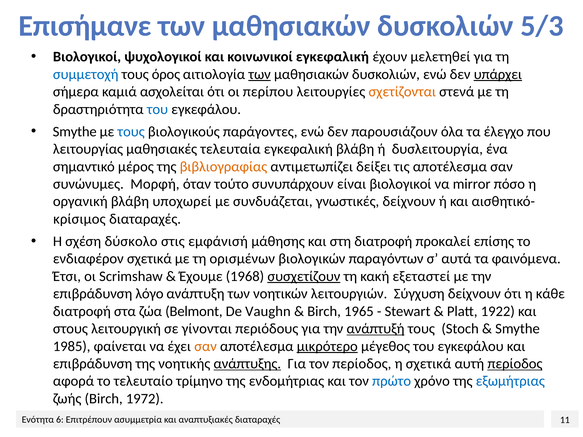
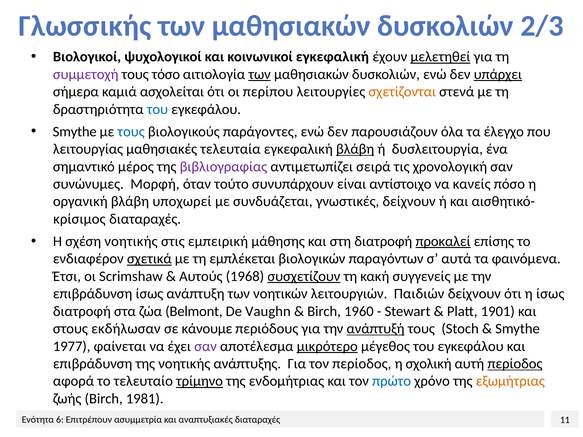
Επισήμανε: Επισήμανε -> Γλωσσικής
5/3: 5/3 -> 2/3
μελετηθεί underline: none -> present
συμμετοχή colour: blue -> purple
όρος: όρος -> τόσο
βλάβη at (355, 149) underline: none -> present
βιβλιογραφίας colour: orange -> purple
δείξει: δείξει -> σειρά
τις αποτέλεσμα: αποτέλεσμα -> χρονολογική
είναι βιολογικοί: βιολογικοί -> αντίστοιχο
mirror: mirror -> κανείς
σχέση δύσκολο: δύσκολο -> νοητικής
εμφάνισή: εμφάνισή -> εμπειρική
προκαλεί underline: none -> present
σχετικά at (149, 259) underline: none -> present
ορισμένων: ορισμένων -> εμπλέκεται
Έχουμε: Έχουμε -> Αυτούς
εξεταστεί: εξεταστεί -> συγγενείς
επιβράδυνση λόγο: λόγο -> ίσως
Σύγχυση: Σύγχυση -> Παιδιών
η κάθε: κάθε -> ίσως
1965: 1965 -> 1960
1922: 1922 -> 1901
λειτουργική: λειτουργική -> εκδήλωσαν
γίνονται: γίνονται -> κάνουμε
1985: 1985 -> 1977
σαν at (206, 346) colour: orange -> purple
ανάπτυξης underline: present -> none
η σχετικά: σχετικά -> σχολική
τρίμηνο underline: none -> present
εξωμήτριας colour: blue -> orange
1972: 1972 -> 1981
